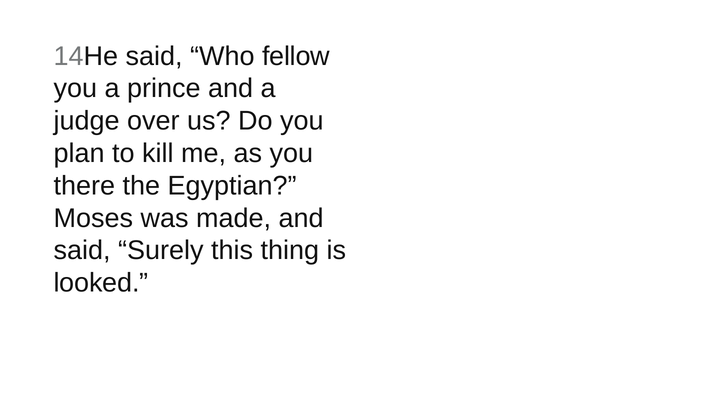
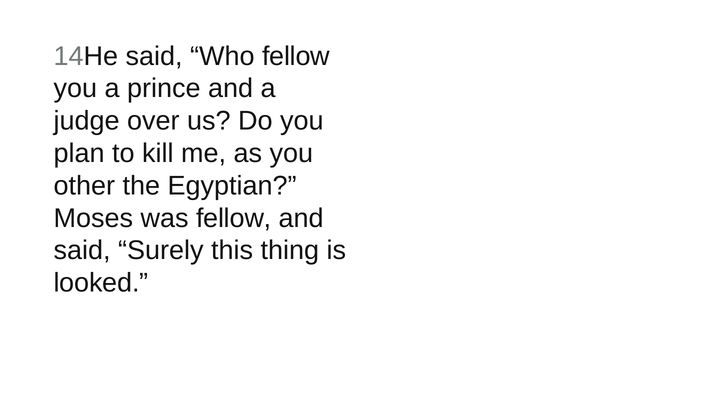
there: there -> other
was made: made -> fellow
